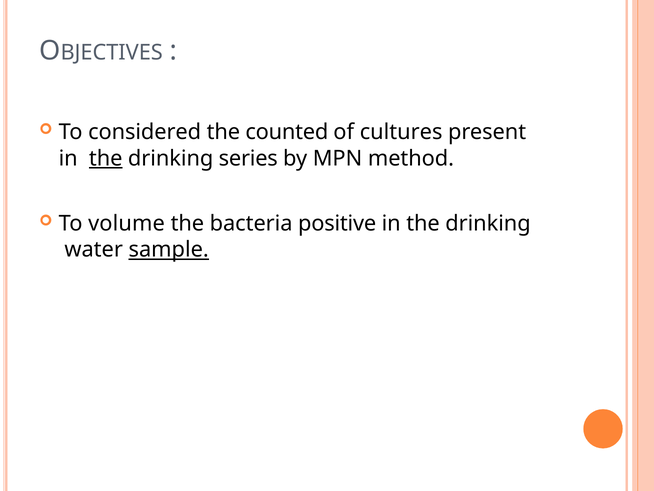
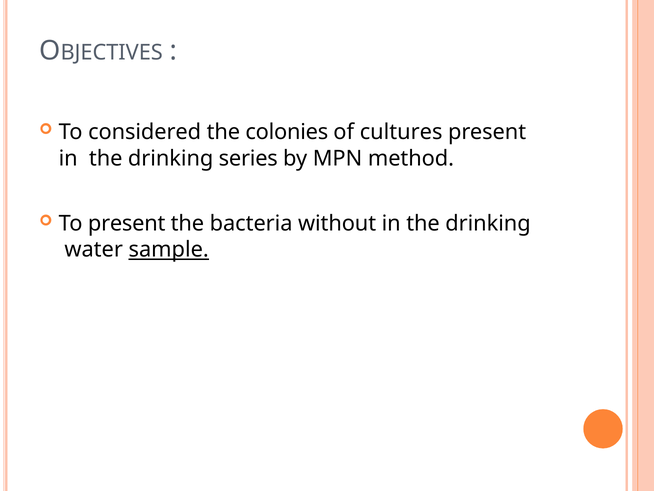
counted: counted -> colonies
the at (106, 158) underline: present -> none
To volume: volume -> present
positive: positive -> without
